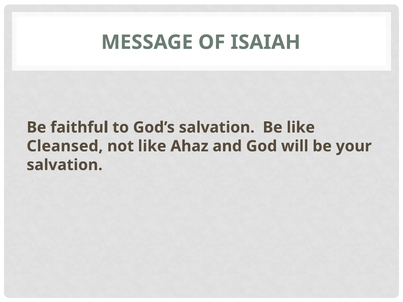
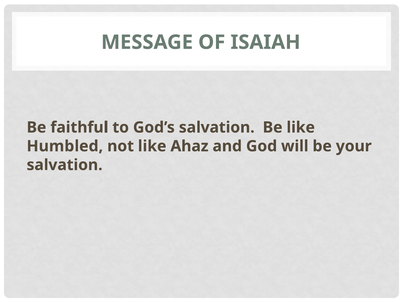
Cleansed: Cleansed -> Humbled
